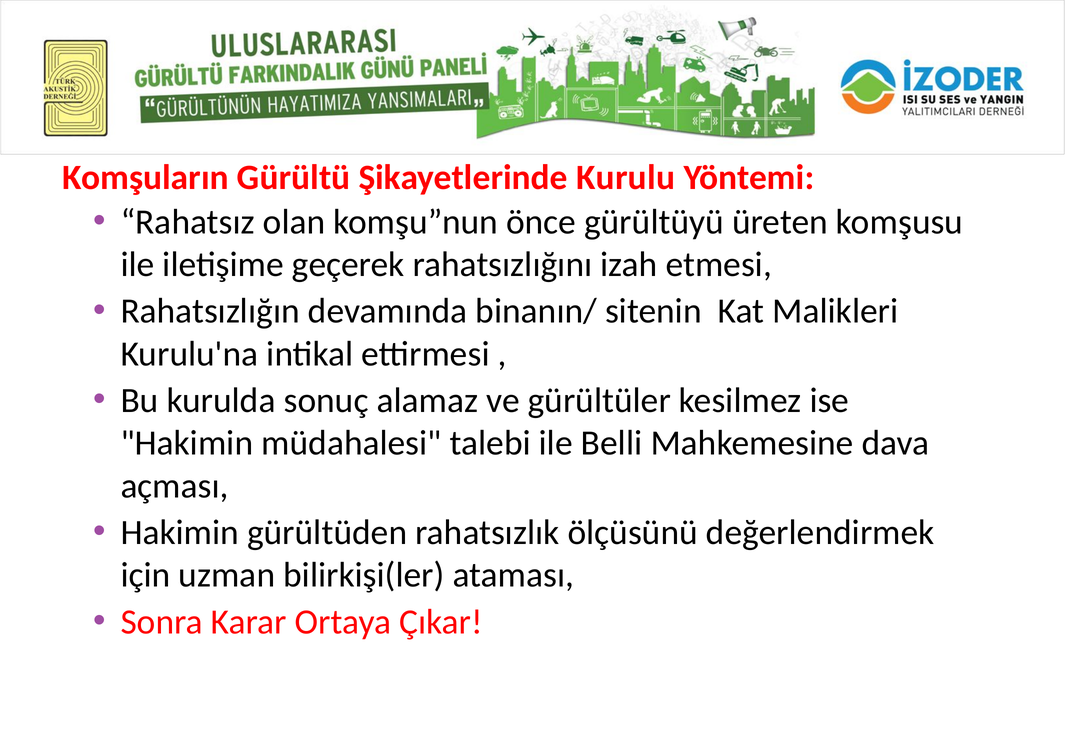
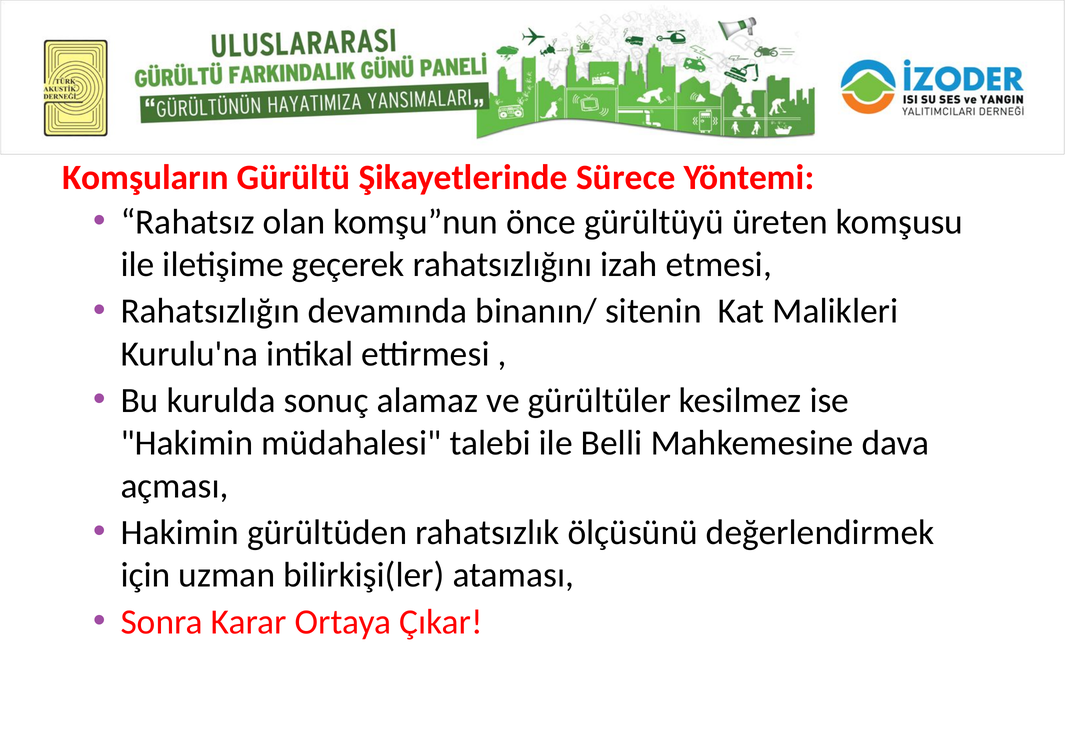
Kurulu: Kurulu -> Sürece
